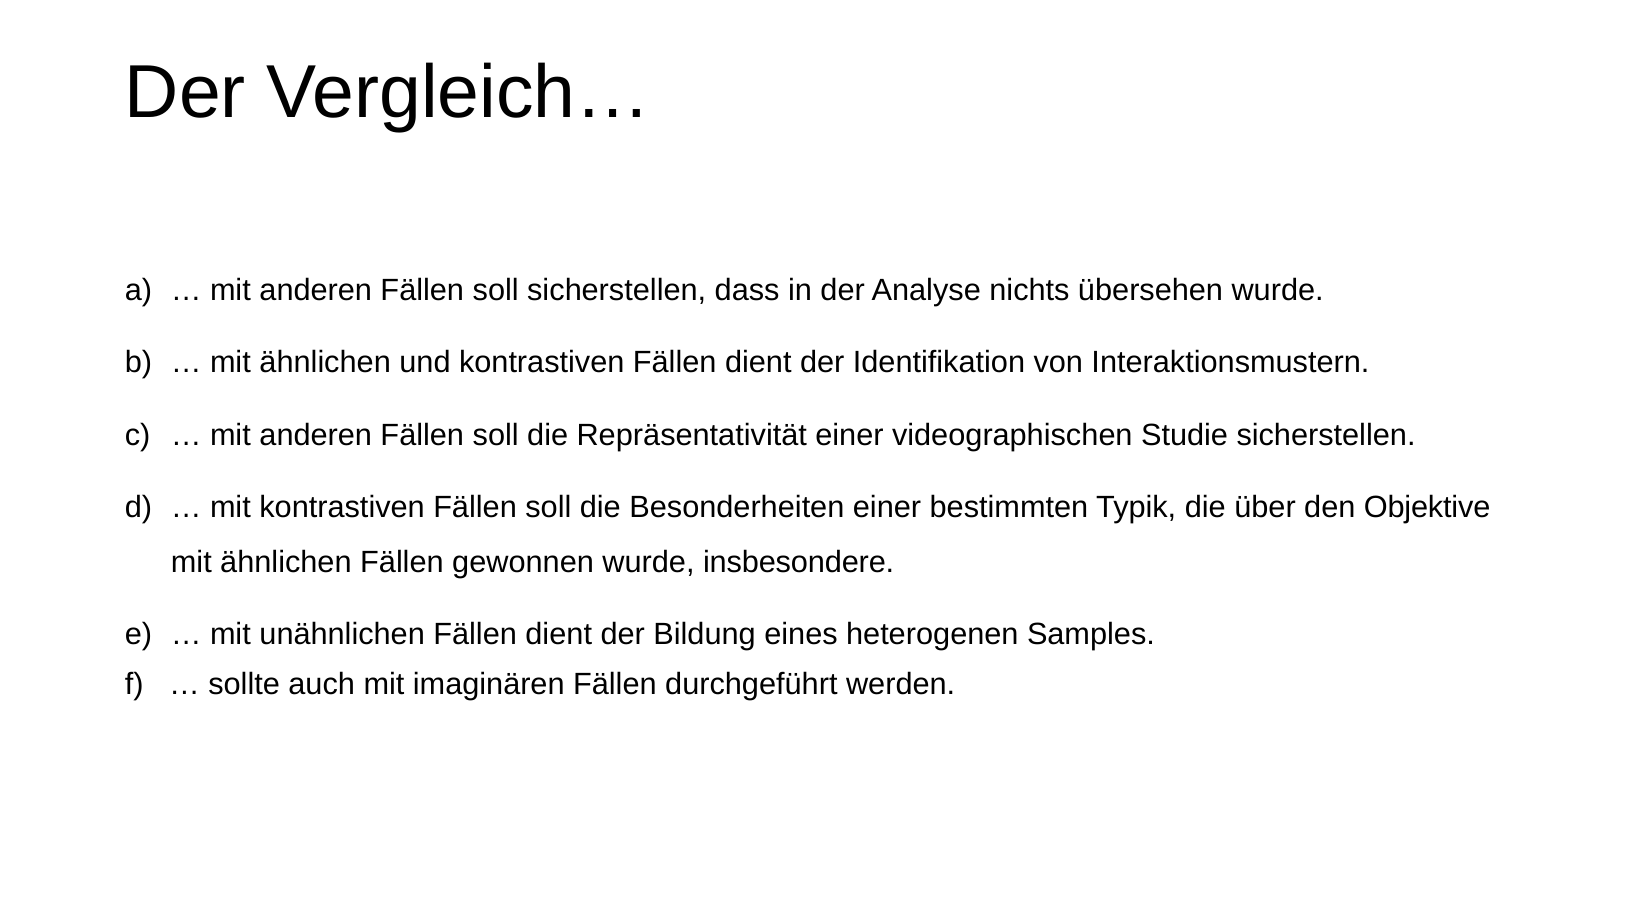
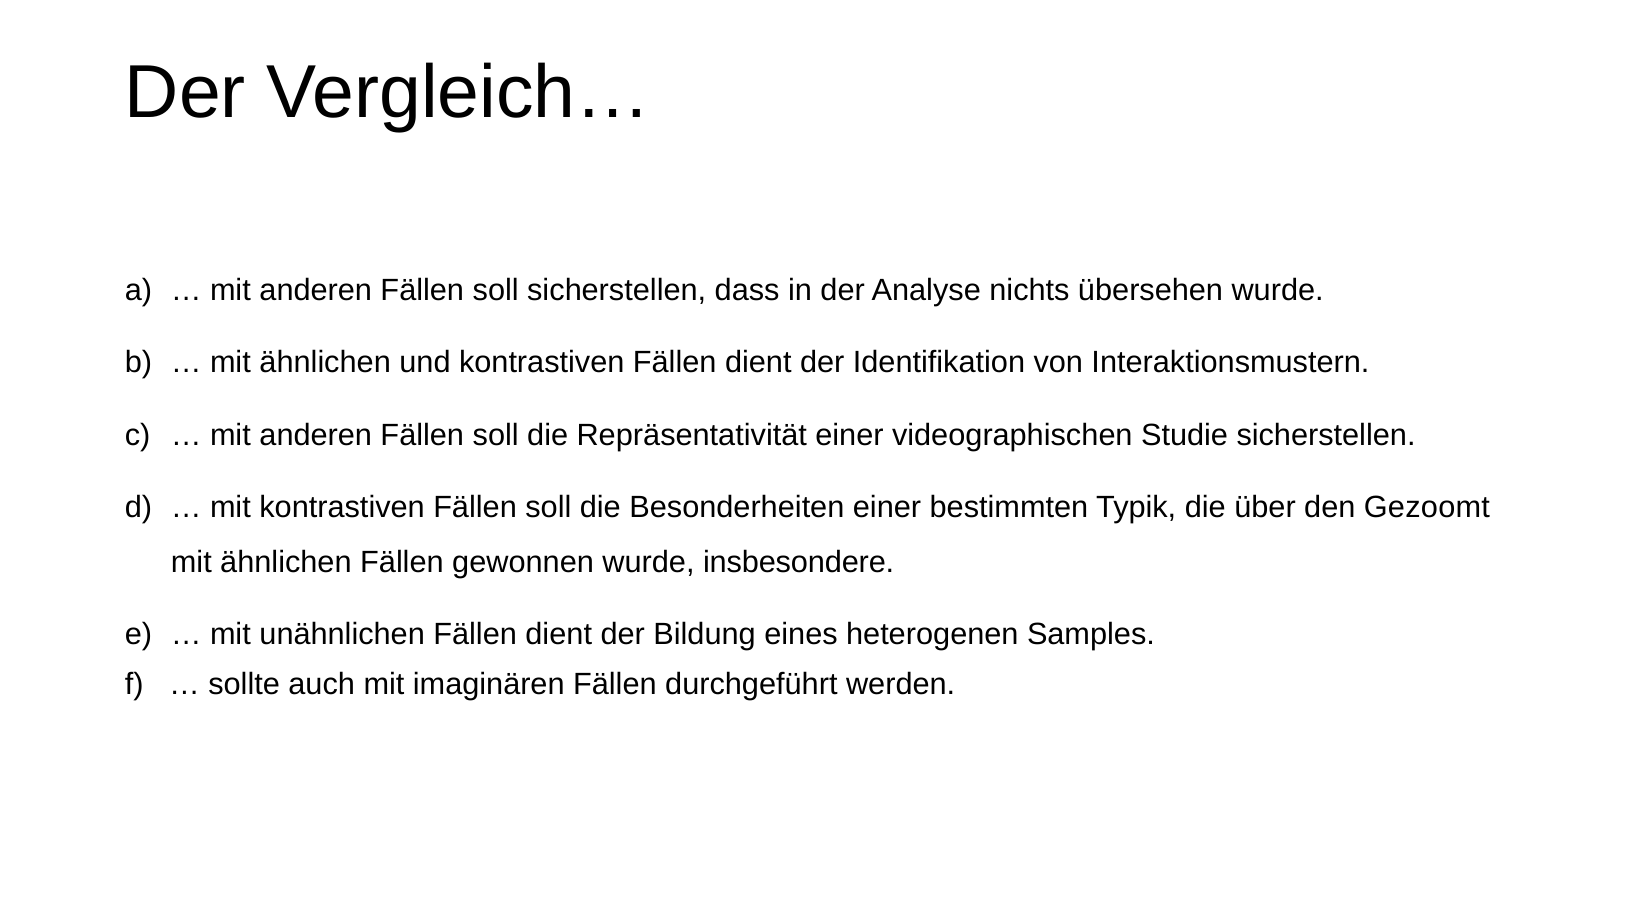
Objektive: Objektive -> Gezoomt
